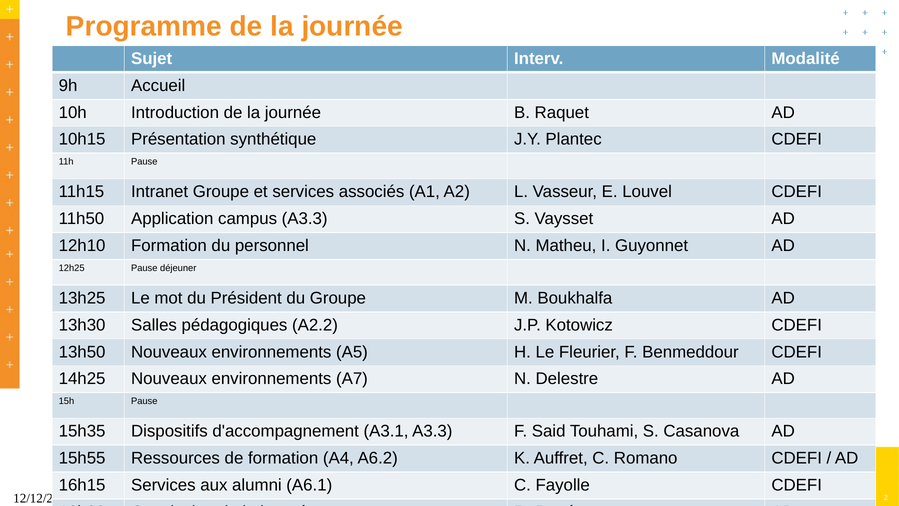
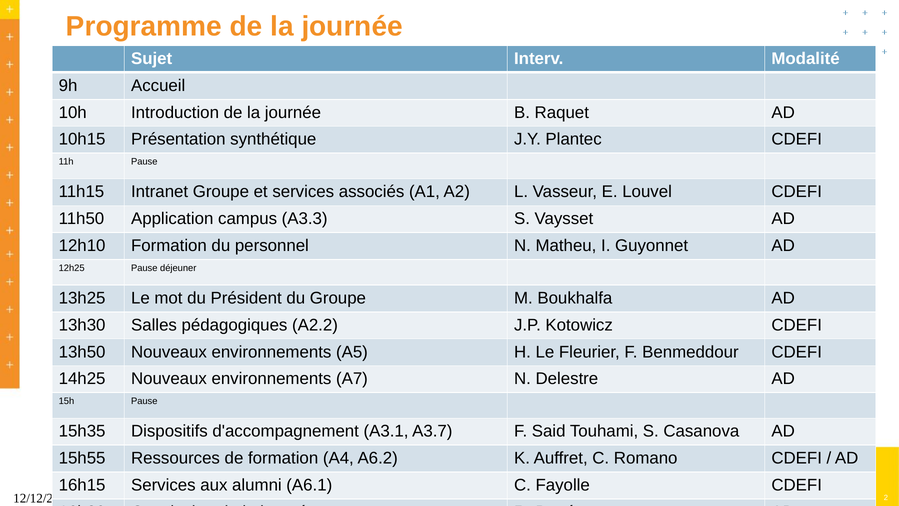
A3.1 A3.3: A3.3 -> A3.7
